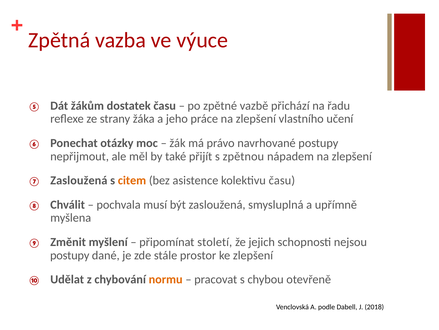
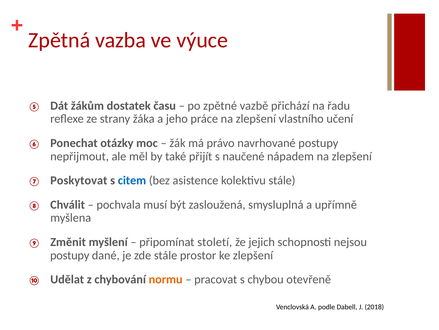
zpětnou: zpětnou -> naučené
Zasloužená at (79, 180): Zasloužená -> Poskytovat
citem colour: orange -> blue
kolektivu času: času -> stále
